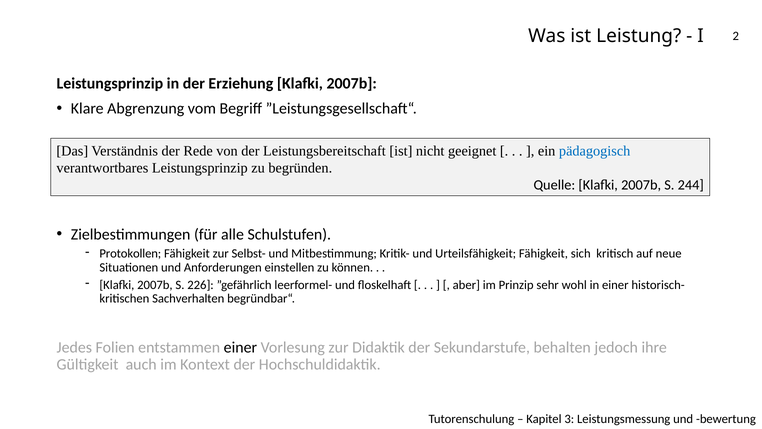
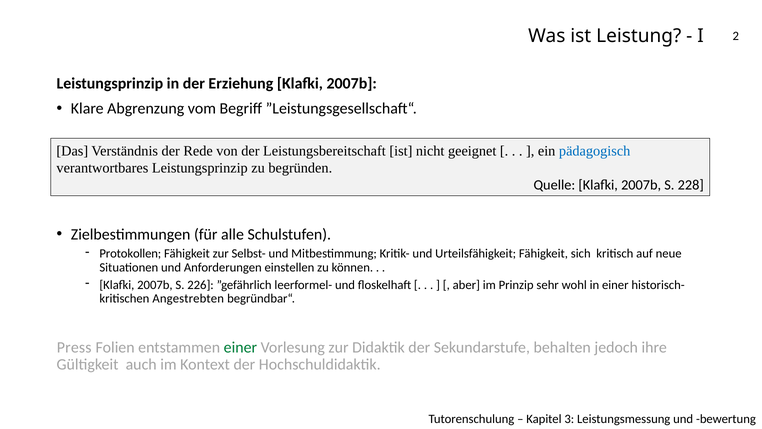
244: 244 -> 228
Sachverhalten: Sachverhalten -> Angestrebten
Jedes: Jedes -> Press
einer at (240, 347) colour: black -> green
